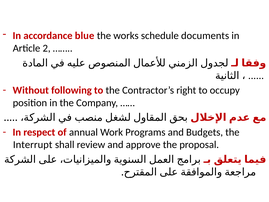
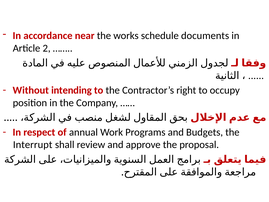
blue: blue -> near
following: following -> intending
